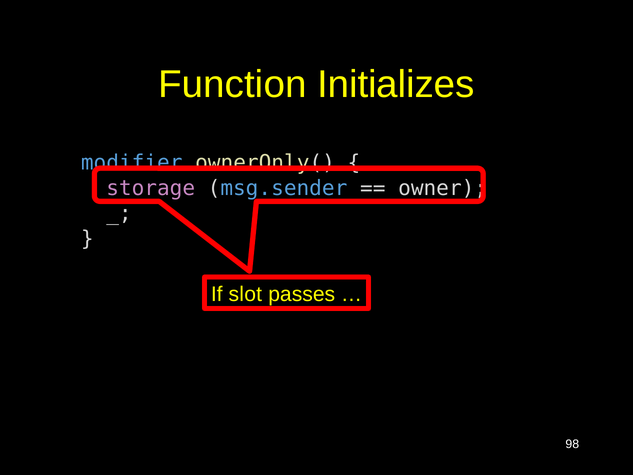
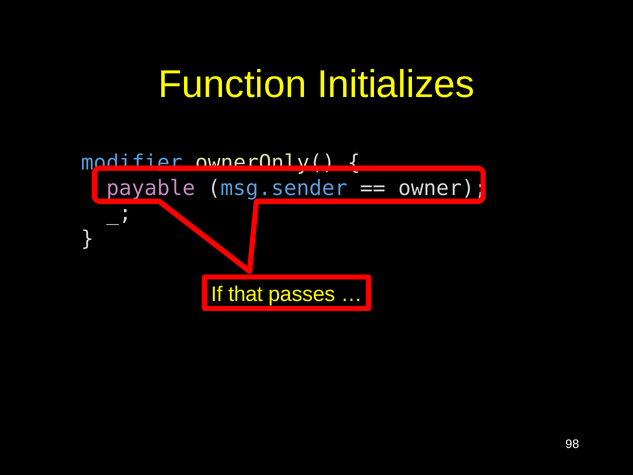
storage: storage -> payable
slot: slot -> that
